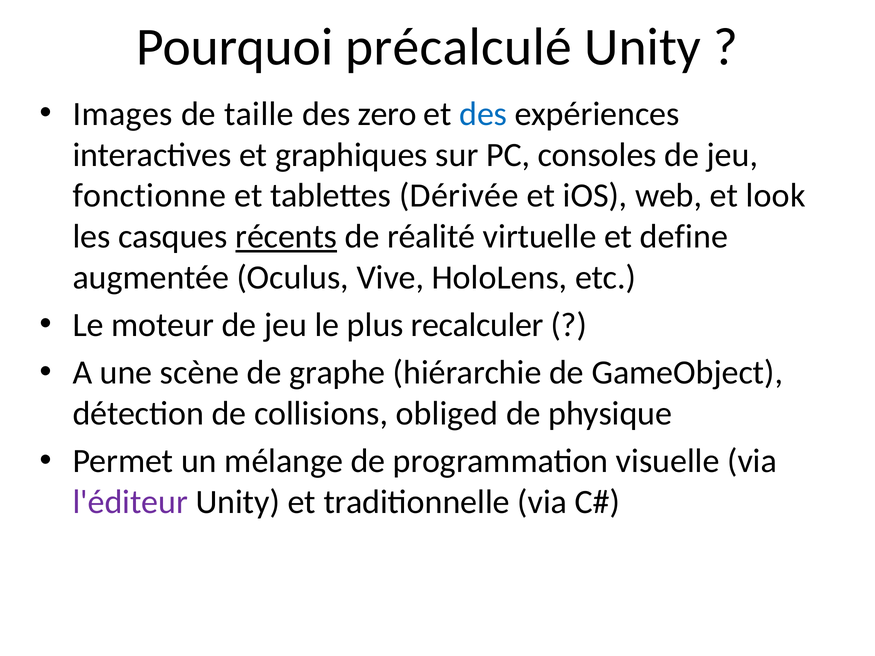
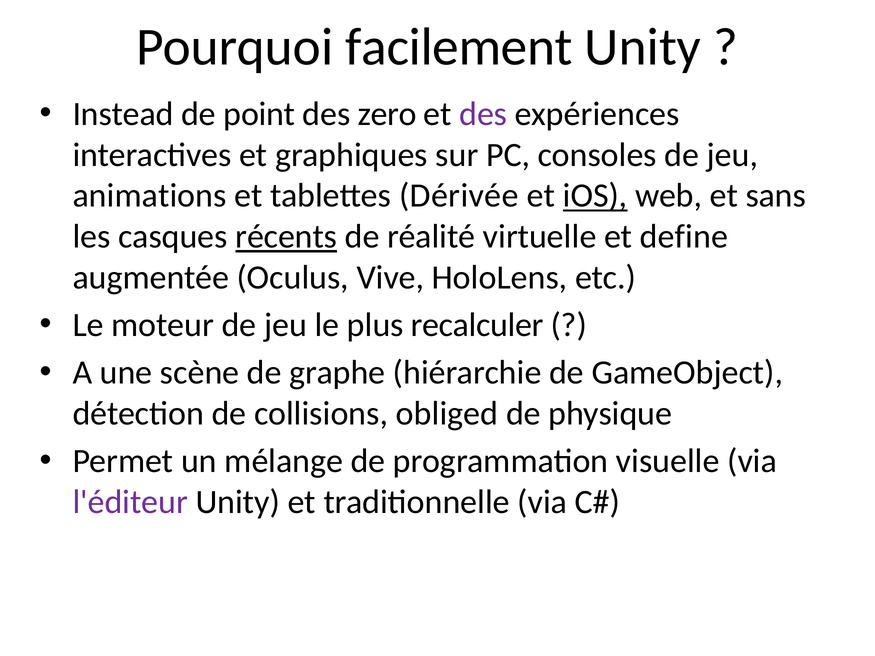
précalculé: précalculé -> facilement
Images: Images -> Instead
taille: taille -> point
des at (483, 114) colour: blue -> purple
fonctionne: fonctionne -> animations
iOS underline: none -> present
look: look -> sans
